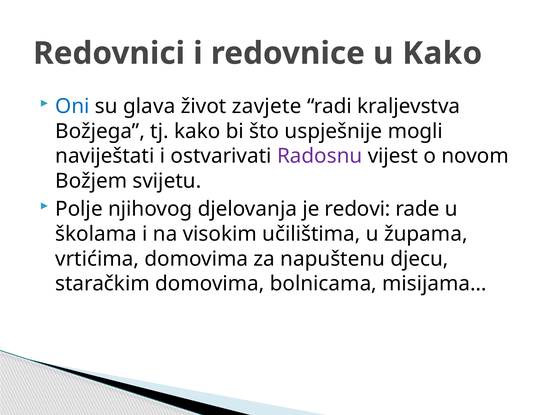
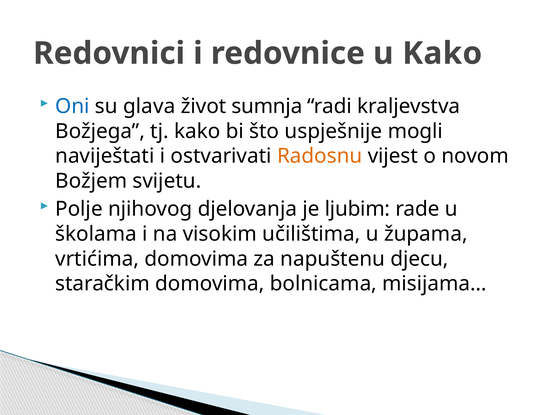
zavjete: zavjete -> sumnja
Radosnu colour: purple -> orange
redovi: redovi -> ljubim
